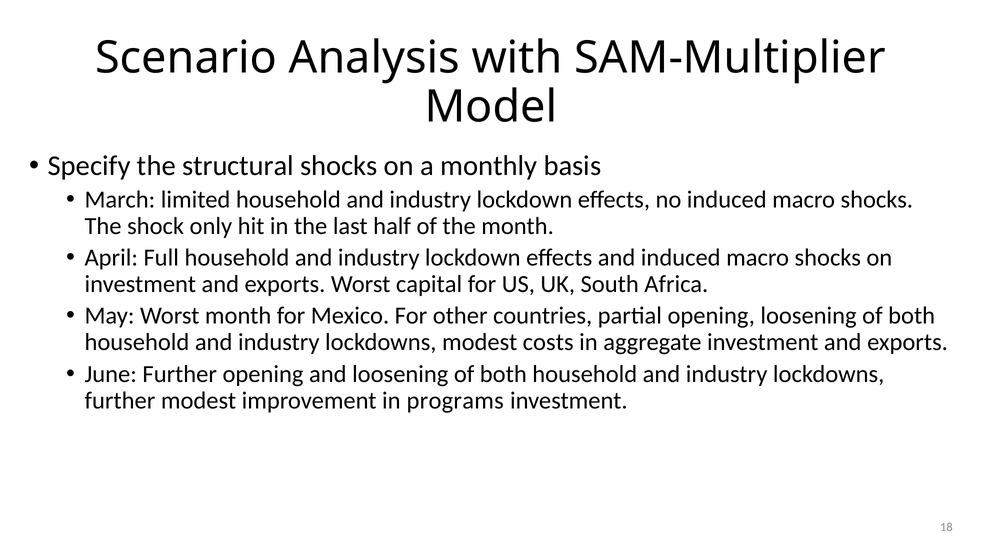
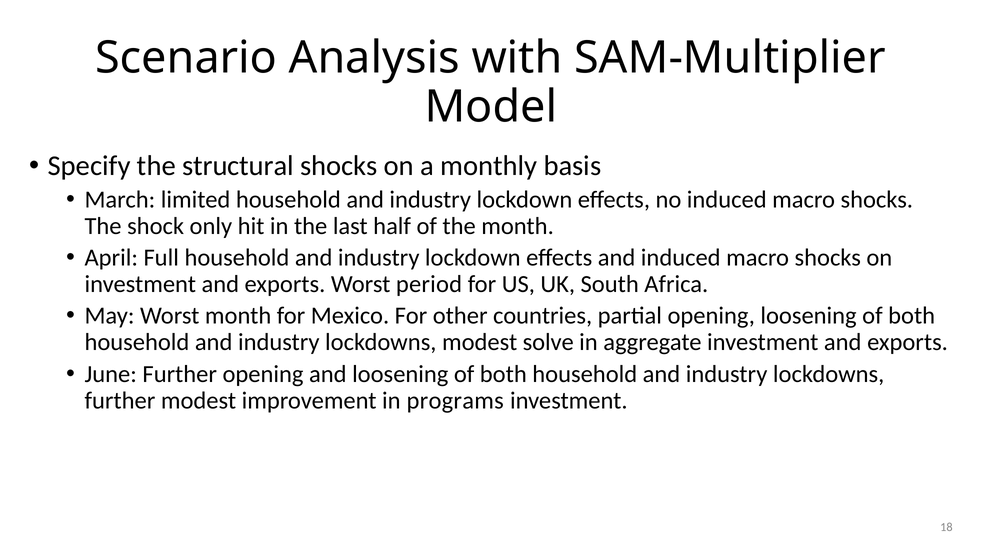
capital: capital -> period
costs: costs -> solve
